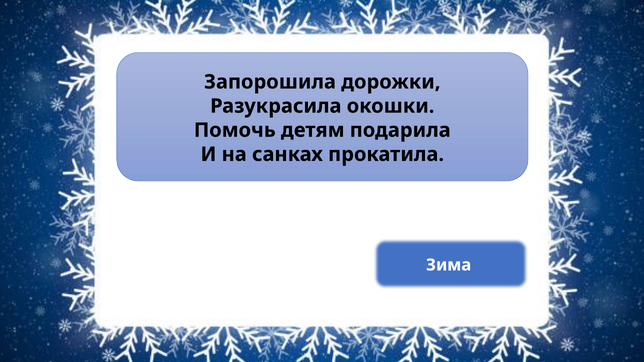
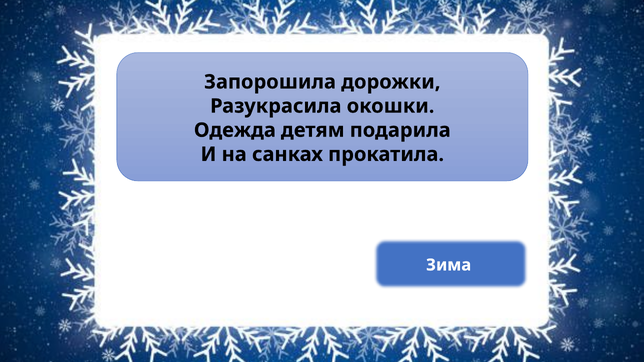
Помочь: Помочь -> Одежда
